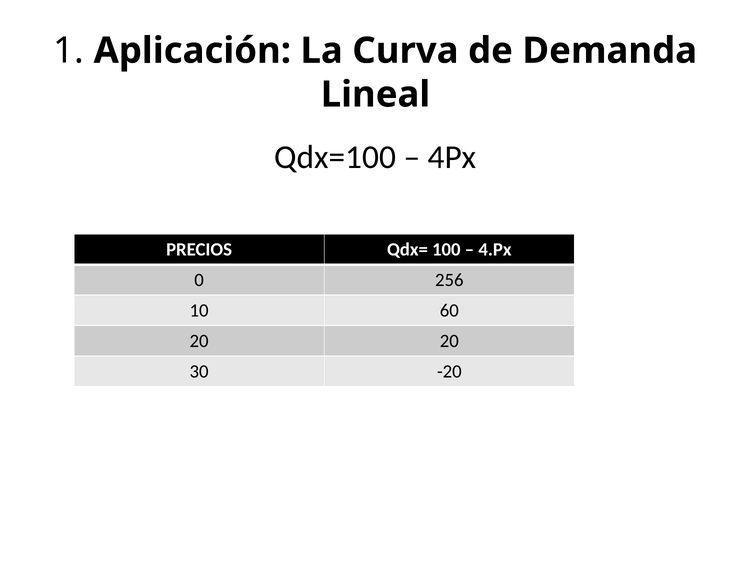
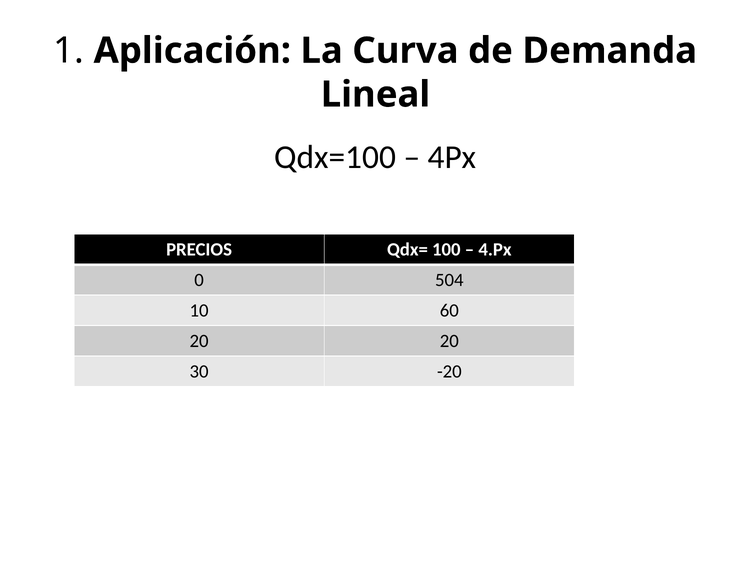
256: 256 -> 504
